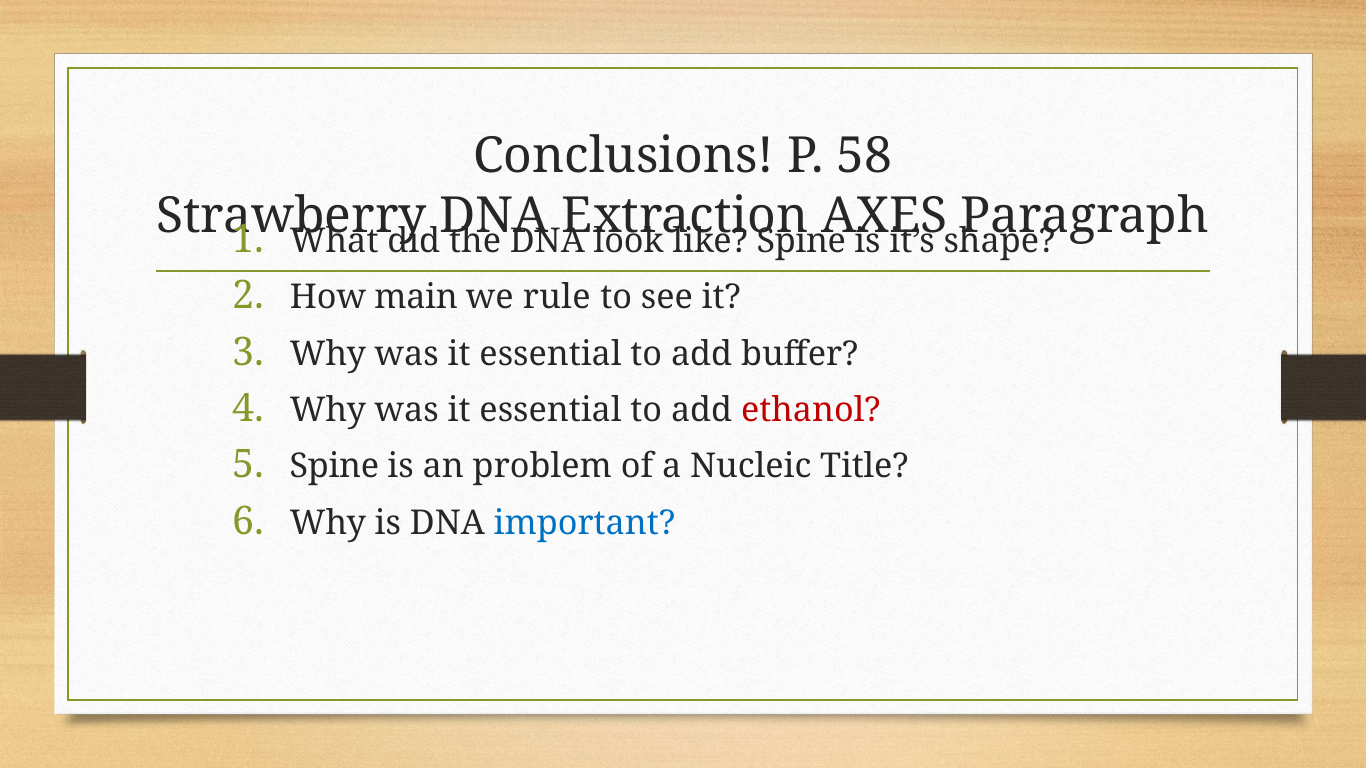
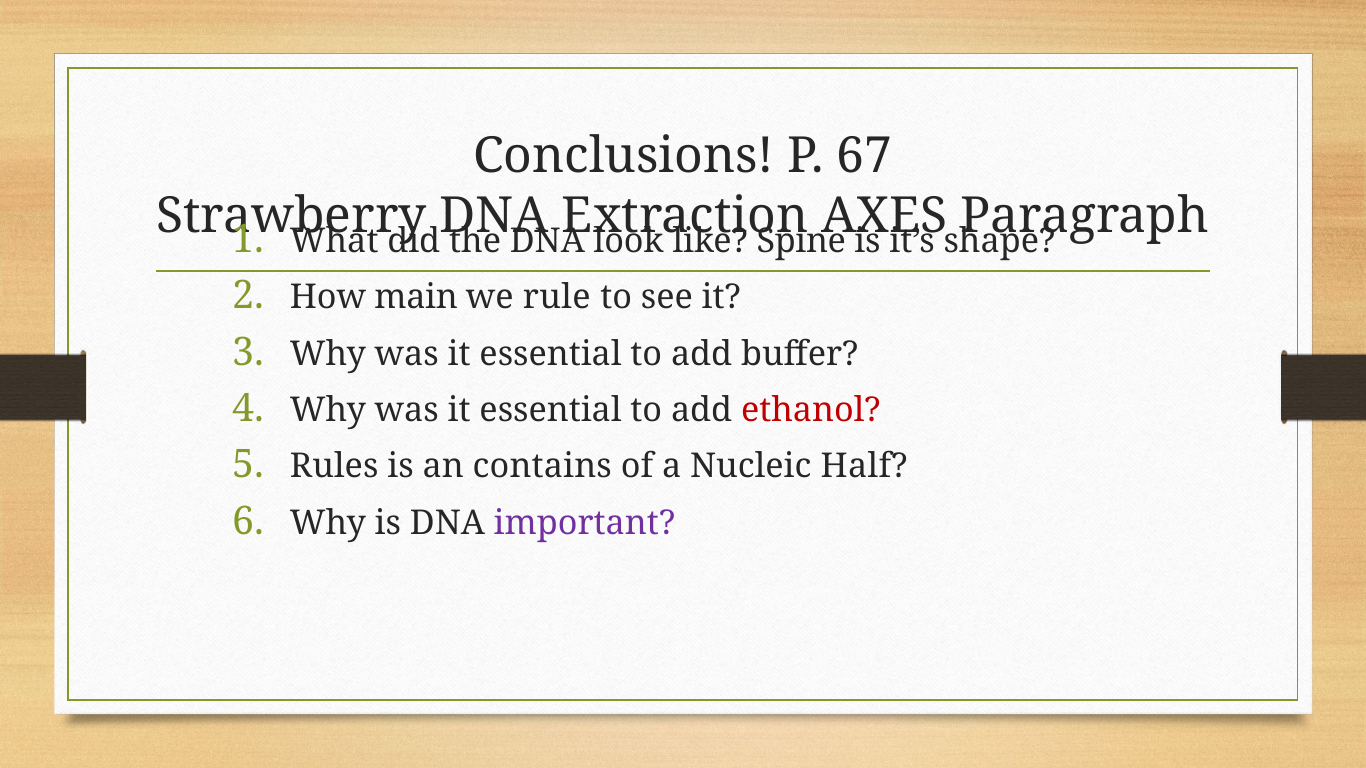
58: 58 -> 67
Spine at (334, 467): Spine -> Rules
problem: problem -> contains
Title: Title -> Half
important colour: blue -> purple
